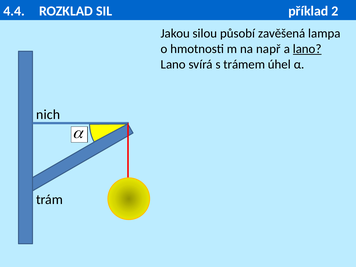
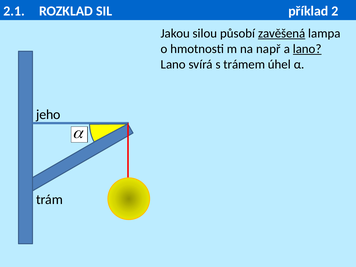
4.4: 4.4 -> 2.1
zavěšená underline: none -> present
nich: nich -> jeho
